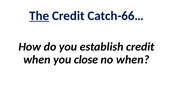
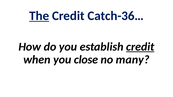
Catch-66…: Catch-66… -> Catch-36…
credit at (140, 47) underline: none -> present
no when: when -> many
